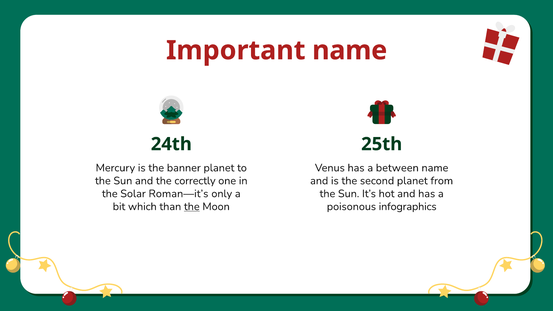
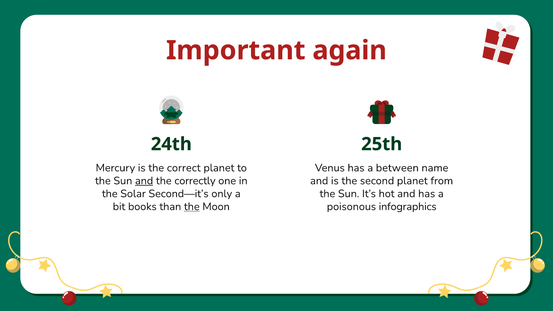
Important name: name -> again
banner: banner -> correct
and at (144, 181) underline: none -> present
Roman—it’s: Roman—it’s -> Second—it’s
which: which -> books
